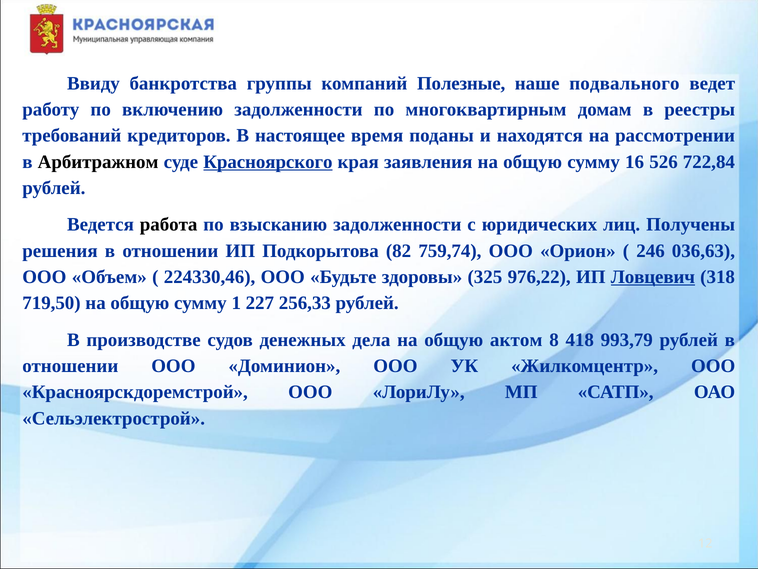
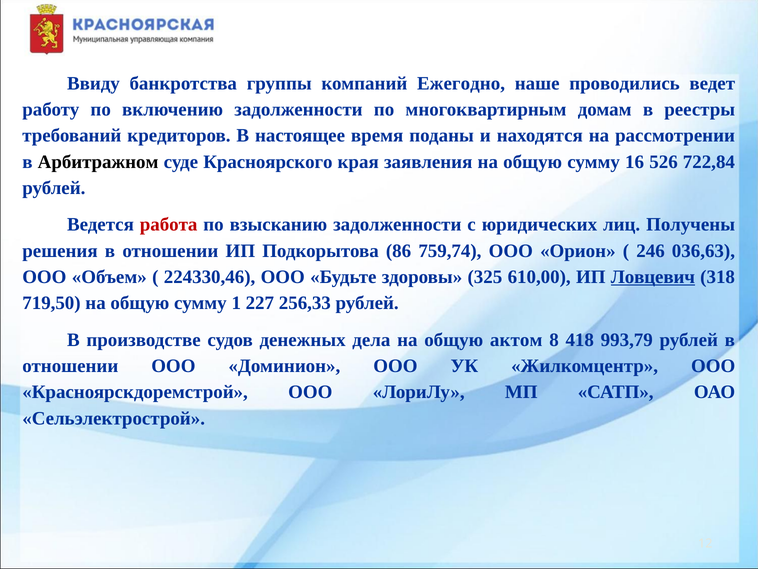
Полезные: Полезные -> Ежегодно
подвального: подвального -> проводились
Красноярского underline: present -> none
работа colour: black -> red
82: 82 -> 86
976,22: 976,22 -> 610,00
